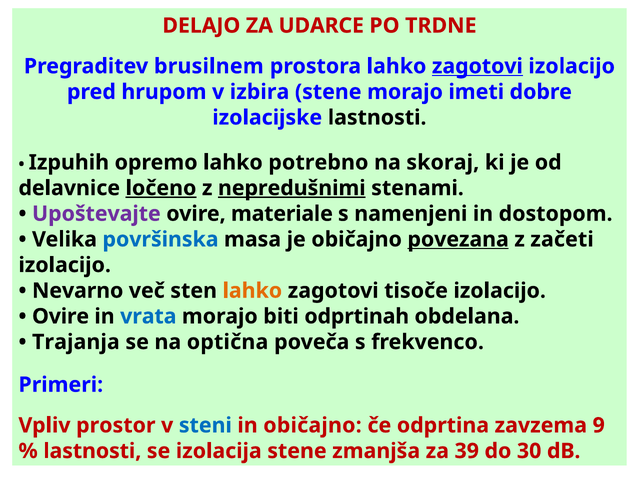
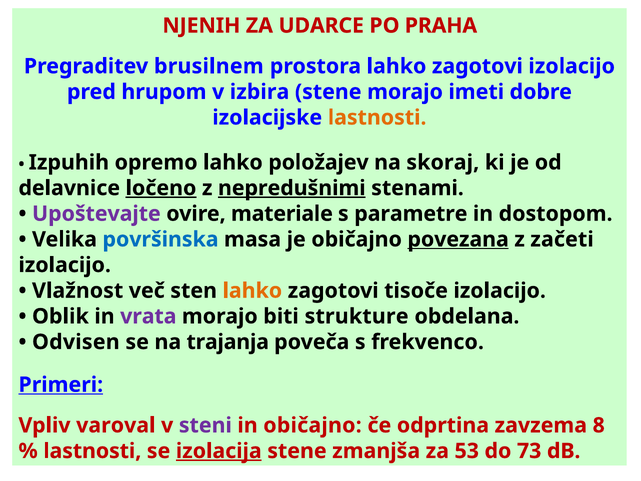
DELAJO: DELAJO -> NJENIH
TRDNE: TRDNE -> PRAHA
zagotovi at (477, 66) underline: present -> none
lastnosti at (377, 117) colour: black -> orange
potrebno: potrebno -> položajev
namenjeni: namenjeni -> parametre
Nevarno: Nevarno -> Vlažnost
Ovire at (61, 316): Ovire -> Oblik
vrata colour: blue -> purple
odprtinah: odprtinah -> strukture
Trajanja: Trajanja -> Odvisen
optična: optična -> trajanja
Primeri underline: none -> present
prostor: prostor -> varoval
steni colour: blue -> purple
9: 9 -> 8
izolacija underline: none -> present
39: 39 -> 53
30: 30 -> 73
